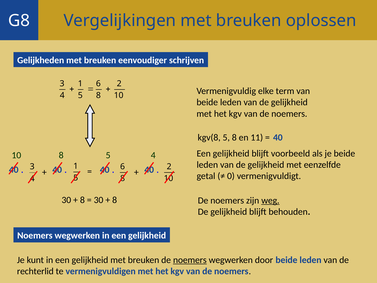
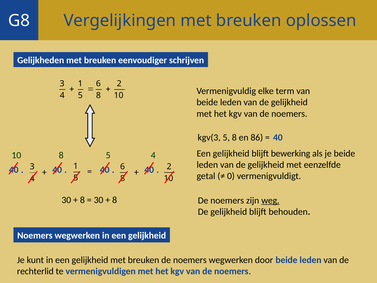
kgv(8: kgv(8 -> kgv(3
11: 11 -> 86
voorbeeld: voorbeeld -> bewerking
noemers at (190, 260) underline: present -> none
